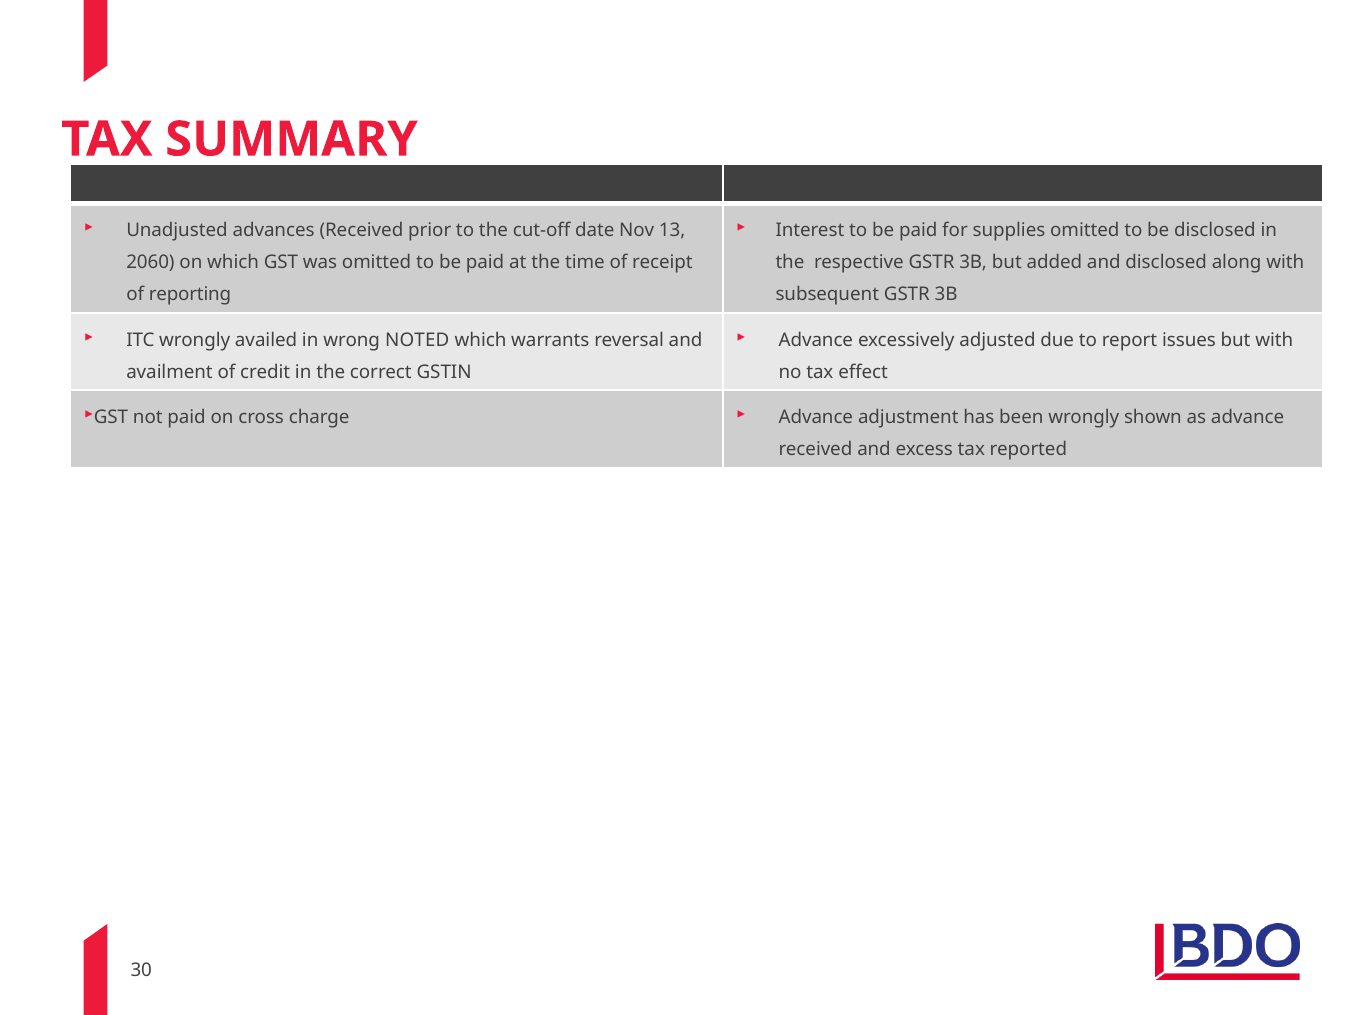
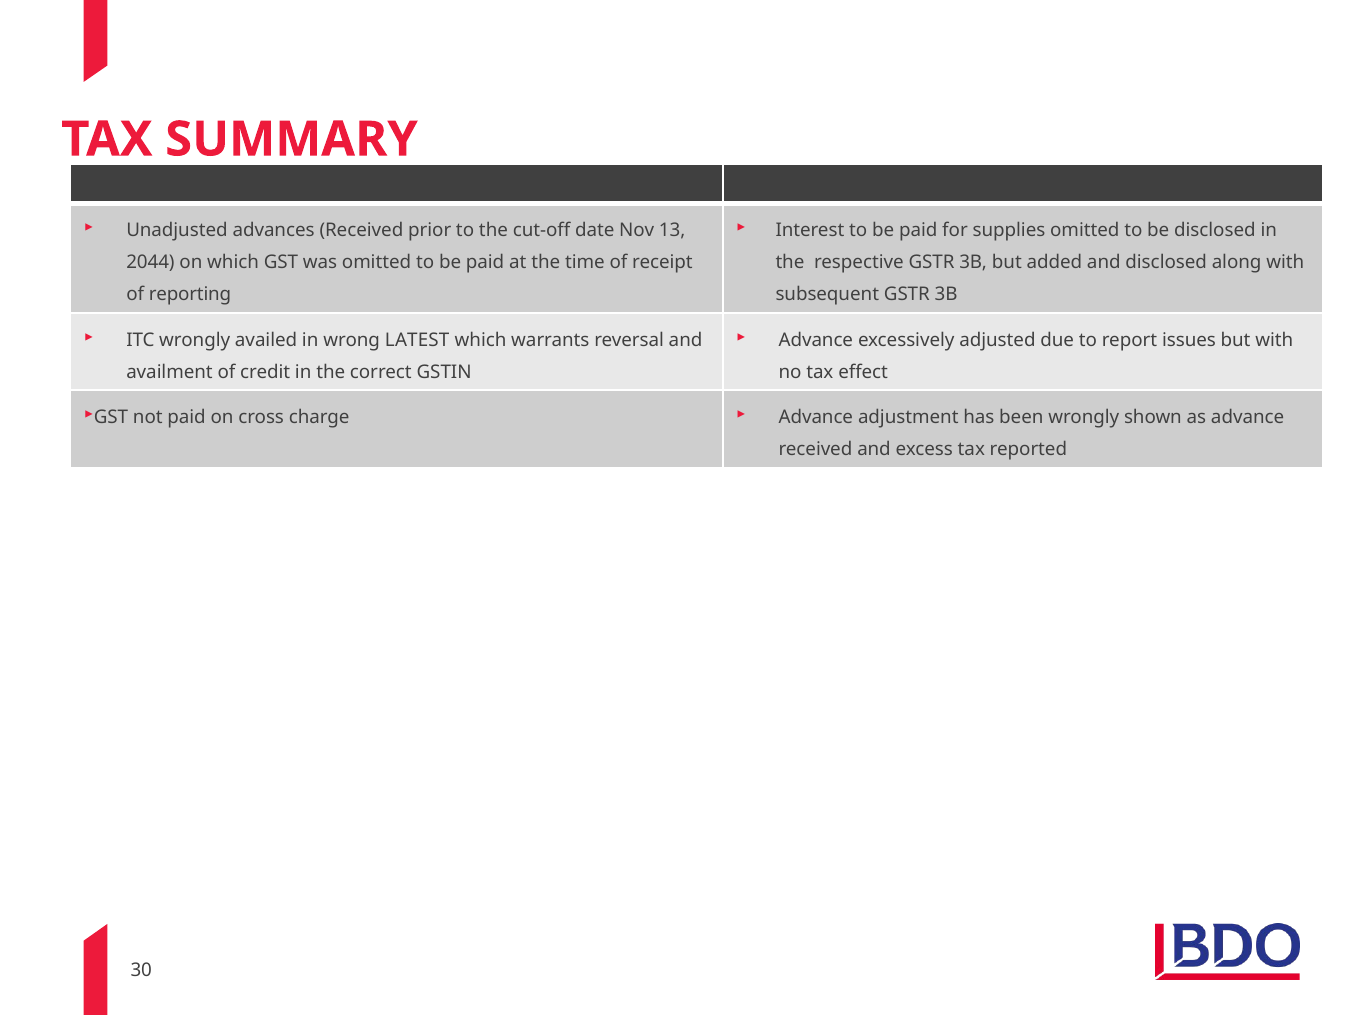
2060: 2060 -> 2044
NOTED: NOTED -> LATEST
